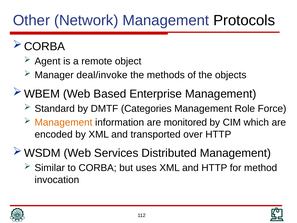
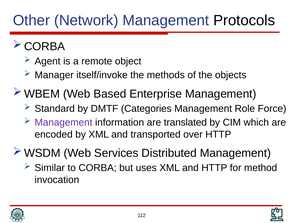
deal/invoke: deal/invoke -> itself/invoke
Management at (64, 122) colour: orange -> purple
monitored: monitored -> translated
